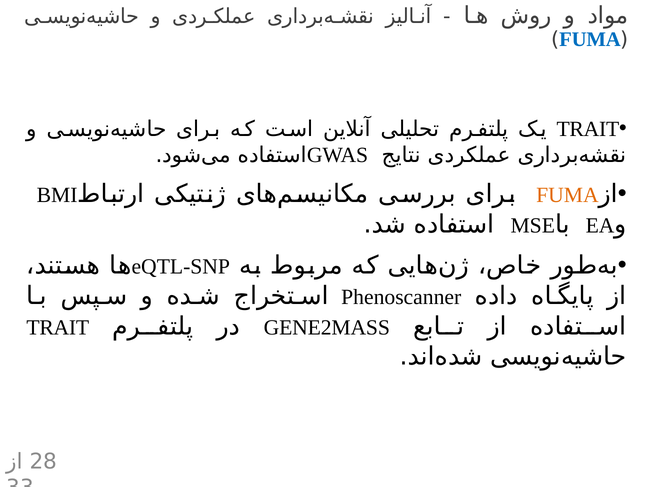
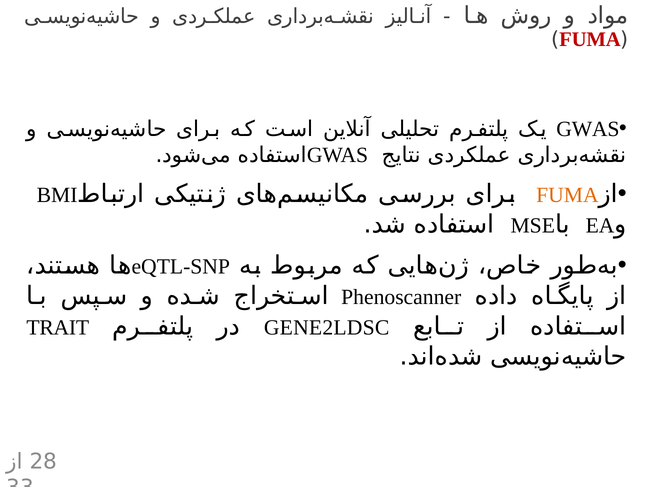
FUMA at (590, 40) colour: blue -> red
TRAIT at (588, 129): TRAIT -> GWAS
GENE2MASS: GENE2MASS -> GENE2LDSC
